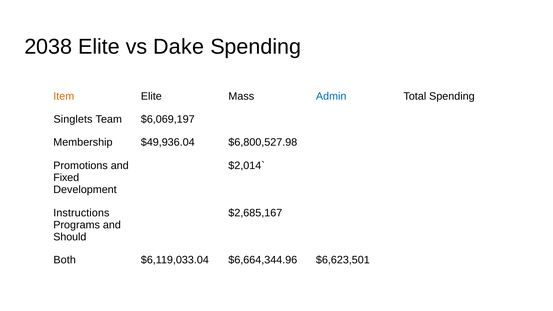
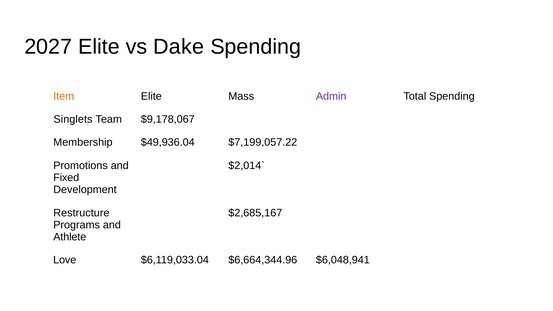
2038: 2038 -> 2027
Admin colour: blue -> purple
$6,069,197: $6,069,197 -> $9,178,067
$6,800,527.98: $6,800,527.98 -> $7,199,057.22
Instructions: Instructions -> Restructure
Should: Should -> Athlete
Both: Both -> Love
$6,623,501: $6,623,501 -> $6,048,941
